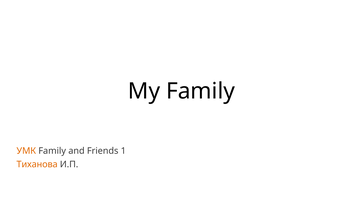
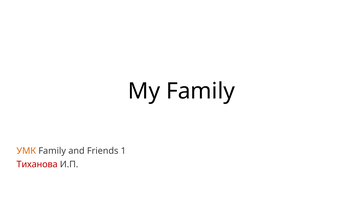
Тиханова colour: orange -> red
